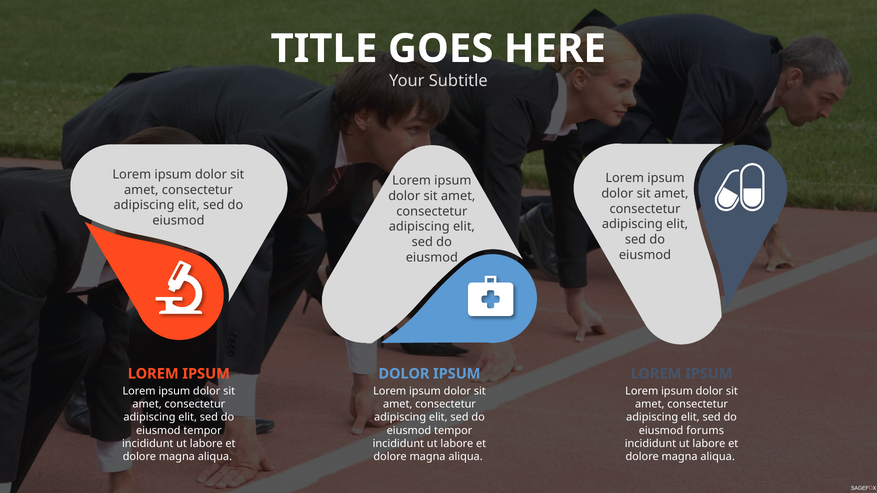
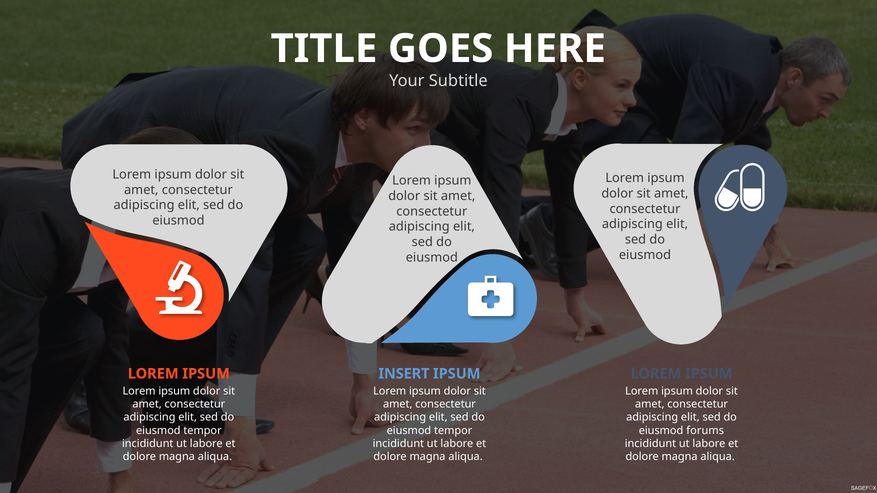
DOLOR at (404, 374): DOLOR -> INSERT
